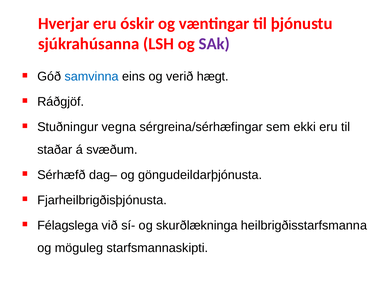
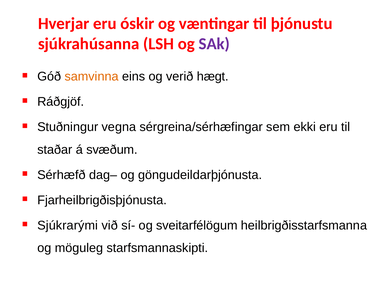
samvinna colour: blue -> orange
Félagslega: Félagslega -> Sjúkrarými
skurðlækninga: skurðlækninga -> sveitarfélögum
